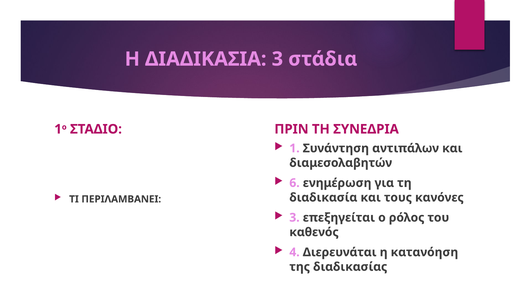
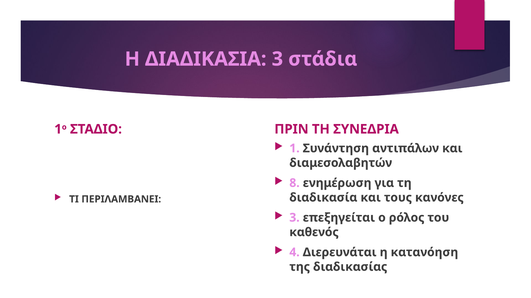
6: 6 -> 8
